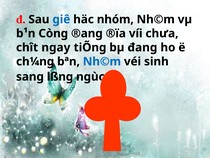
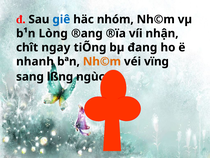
Còng: Còng -> Lòng
chưa: chưa -> nhận
ch¼ng: ch¼ng -> nhanh
Nh©m at (102, 61) colour: blue -> orange
sinh: sinh -> vïng
